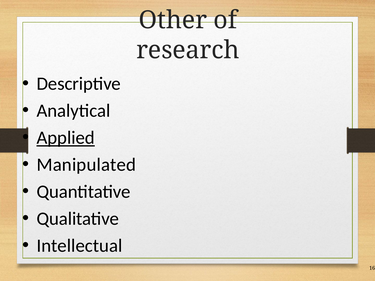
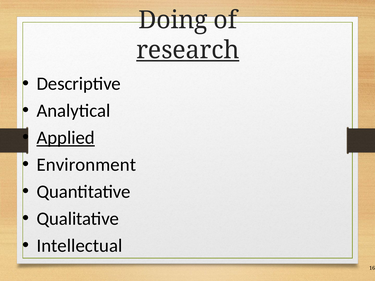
Other: Other -> Doing
research underline: none -> present
Manipulated: Manipulated -> Environment
